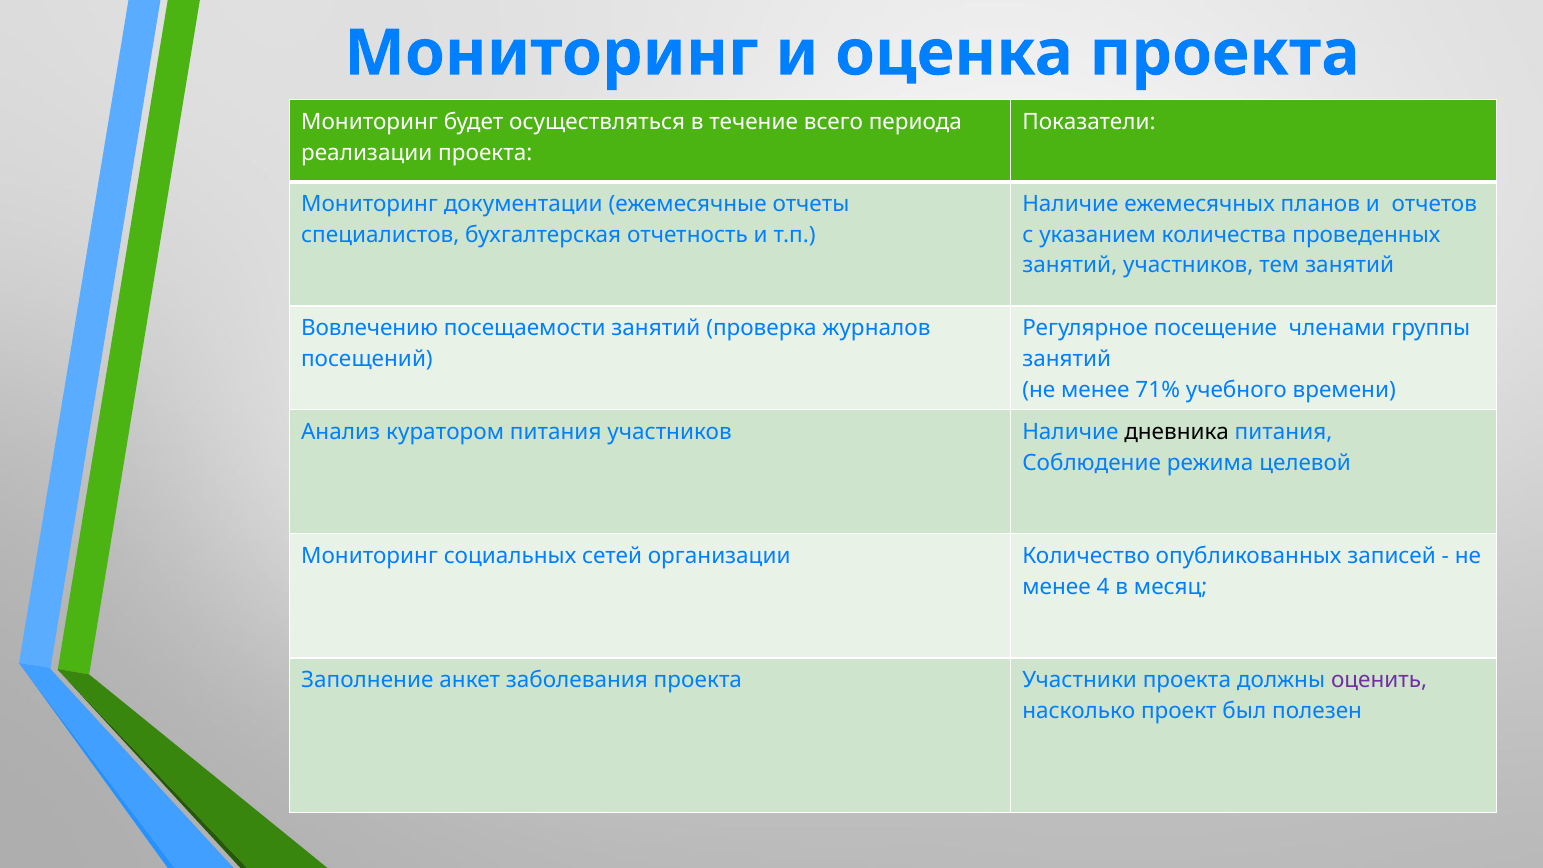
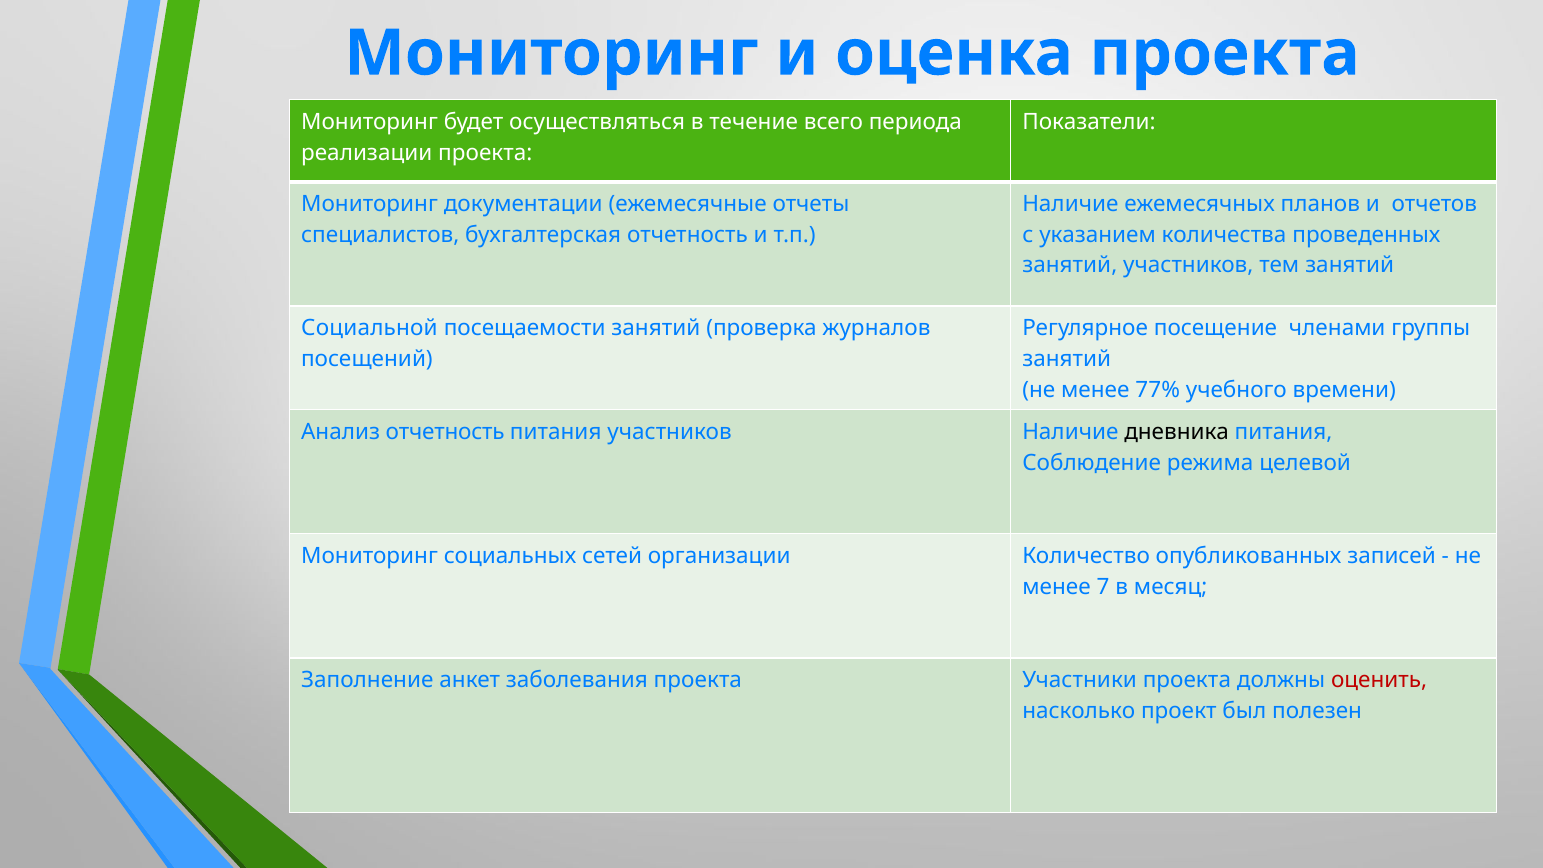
Вовлечению: Вовлечению -> Социальной
71%: 71% -> 77%
Анализ куратором: куратором -> отчетность
4: 4 -> 7
оценить colour: purple -> red
